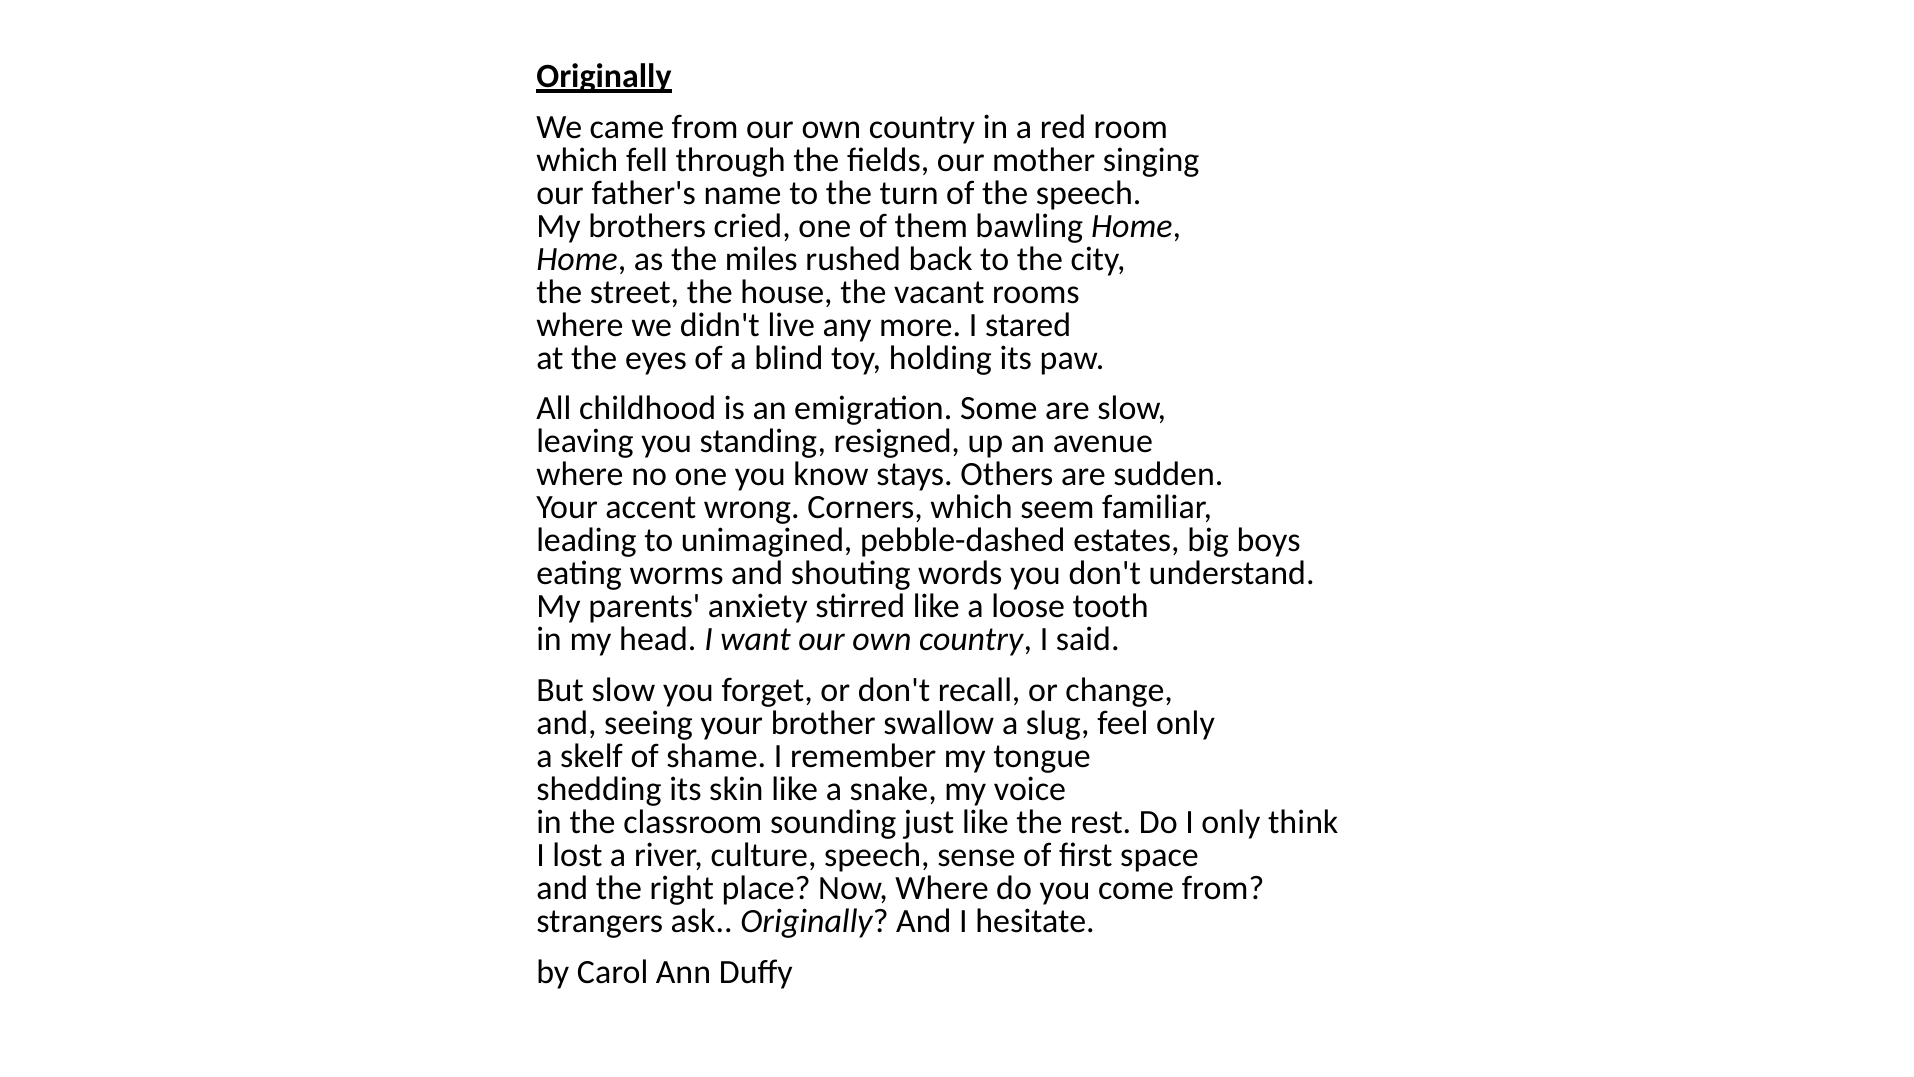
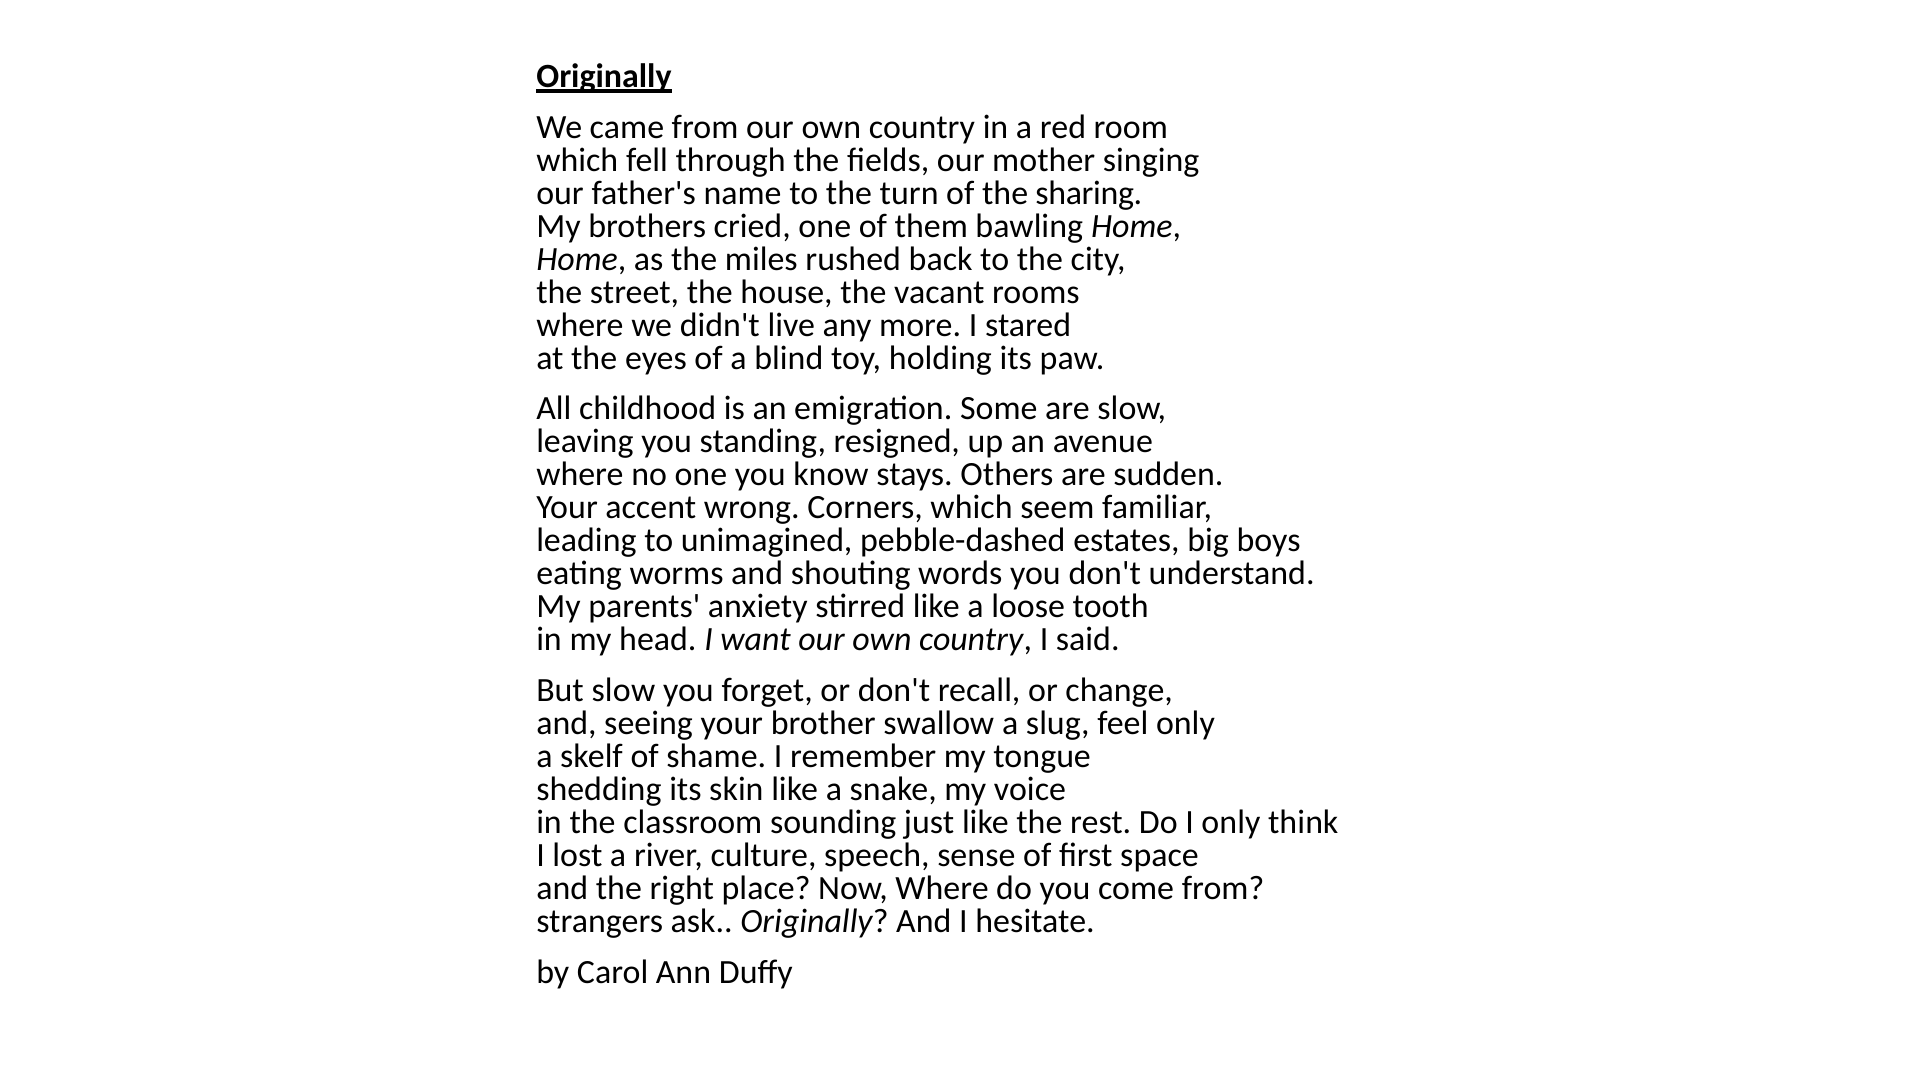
the speech: speech -> sharing
